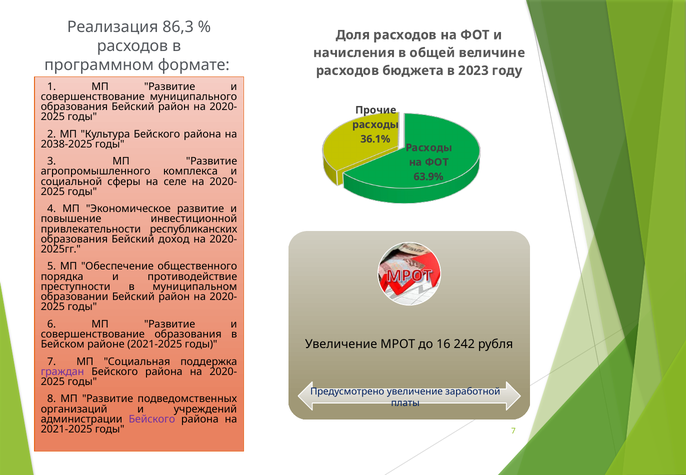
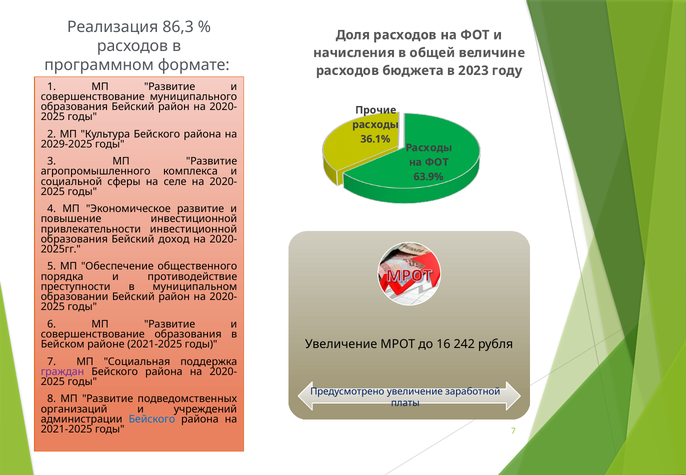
2038-2025: 2038-2025 -> 2029-2025
привлекательности республиканских: республиканских -> инвестиционной
Бейского at (152, 419) colour: purple -> blue
